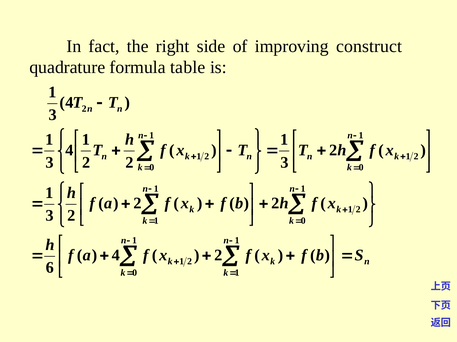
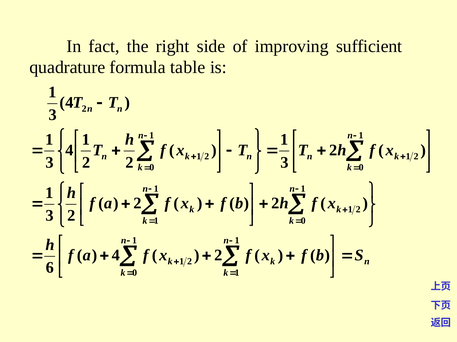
construct: construct -> sufficient
